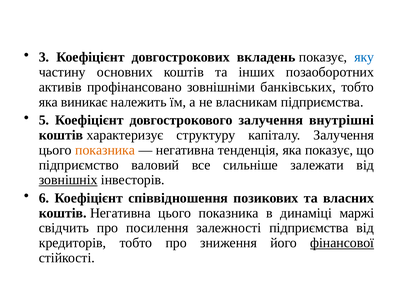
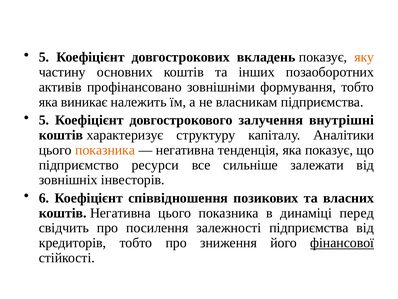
3 at (44, 57): 3 -> 5
яку colour: blue -> orange
банківських: банківських -> формування
капіталу Залучення: Залучення -> Аналітики
валовий: валовий -> ресурси
зовнішніх underline: present -> none
маржі: маржі -> перед
